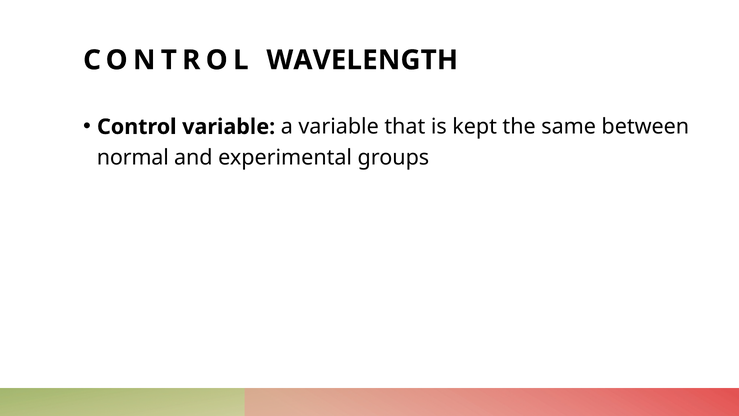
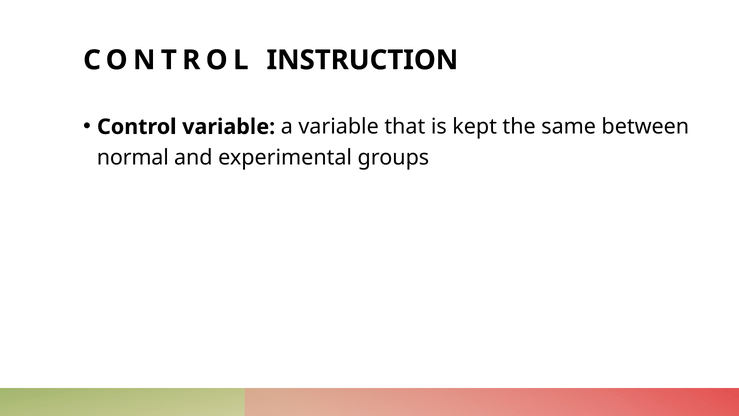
WAVELENGTH: WAVELENGTH -> INSTRUCTION
